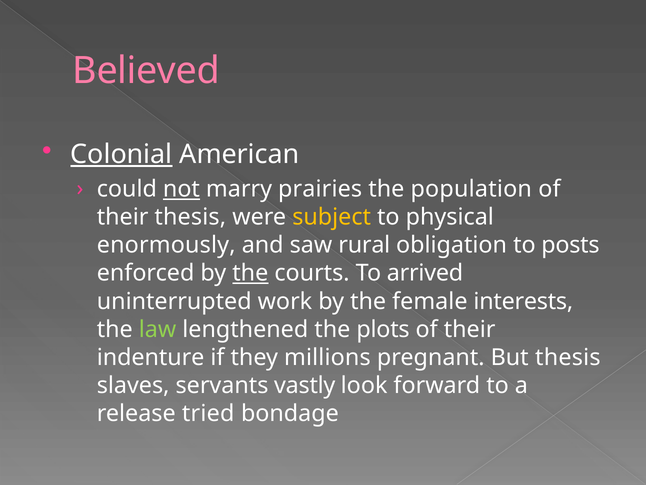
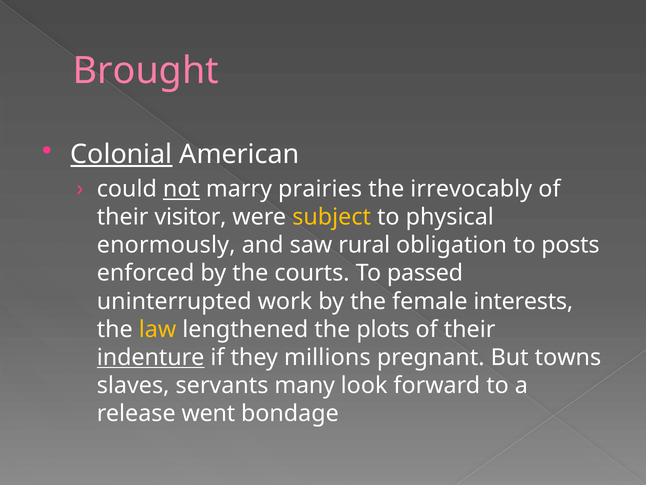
Believed: Believed -> Brought
population: population -> irrevocably
their thesis: thesis -> visitor
the at (250, 273) underline: present -> none
arrived: arrived -> passed
law colour: light green -> yellow
indenture underline: none -> present
But thesis: thesis -> towns
vastly: vastly -> many
tried: tried -> went
